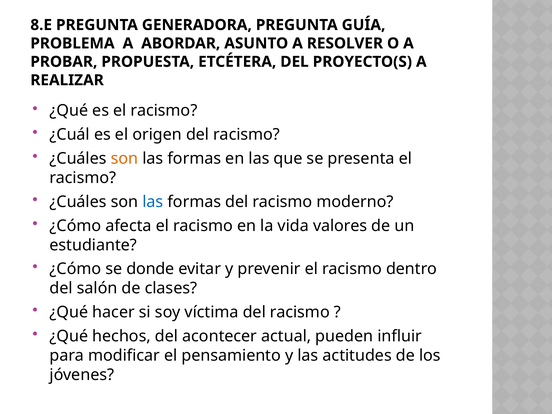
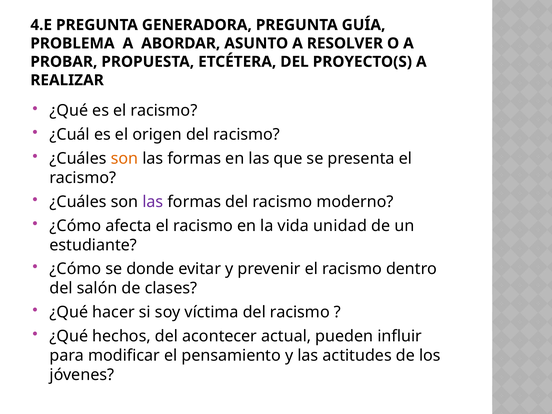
8.E: 8.E -> 4.E
las at (153, 202) colour: blue -> purple
valores: valores -> unidad
